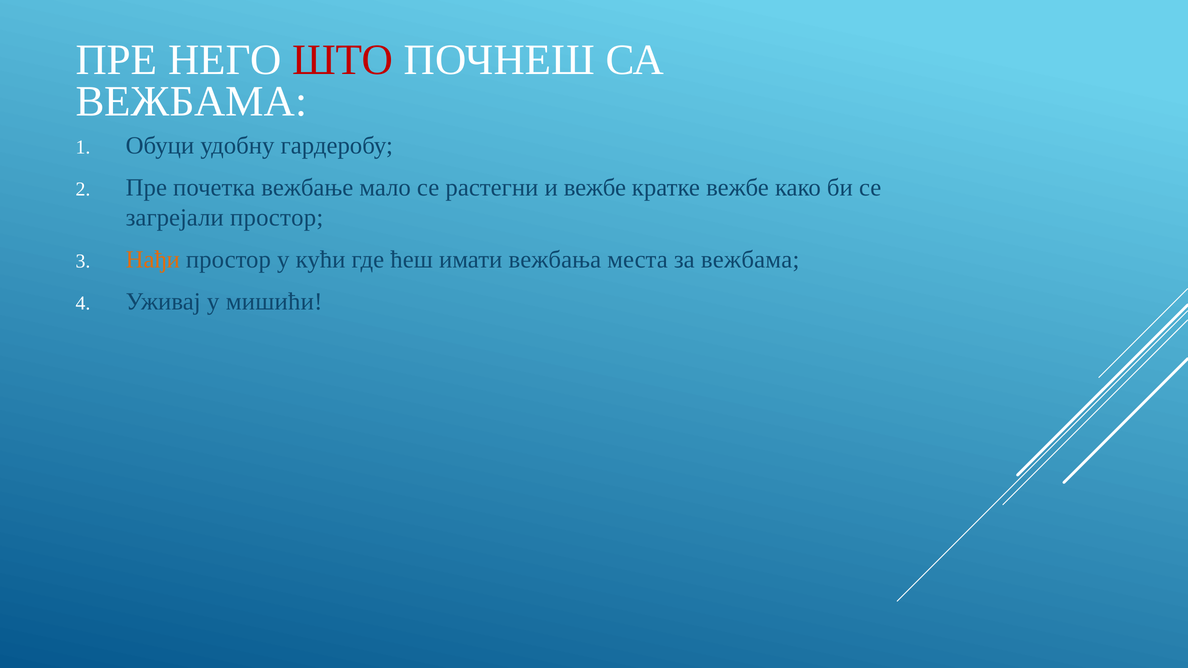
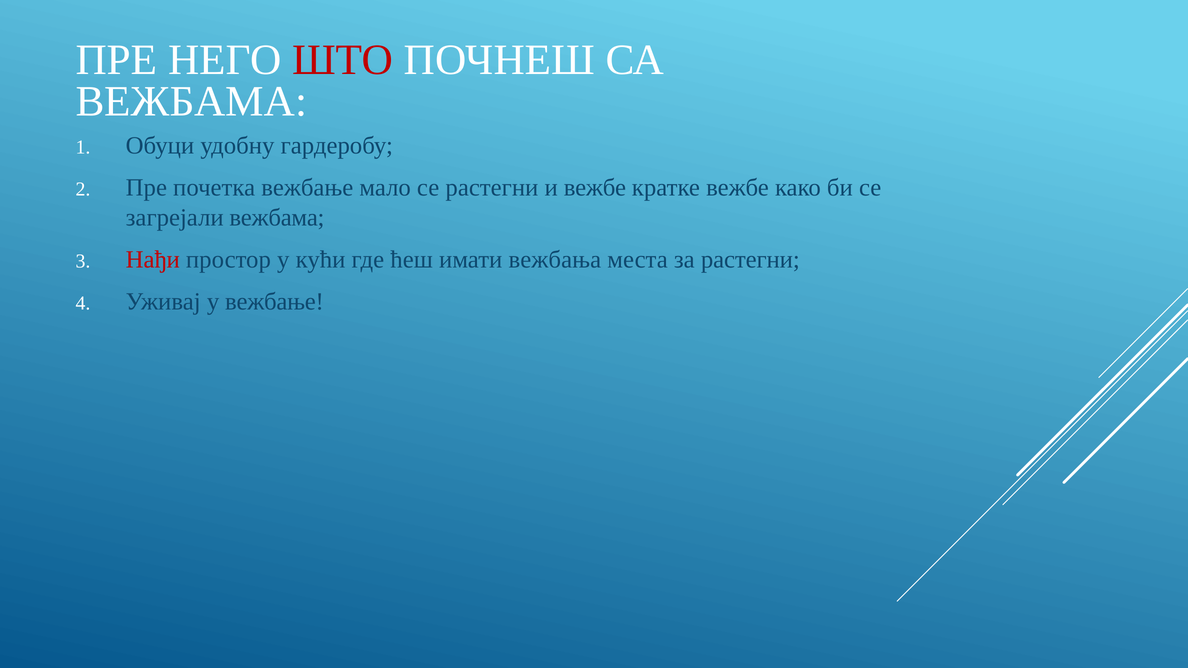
загрејали простор: простор -> вежбама
Нађи colour: orange -> red
за вежбама: вежбама -> растегни
у мишићи: мишићи -> вежбање
